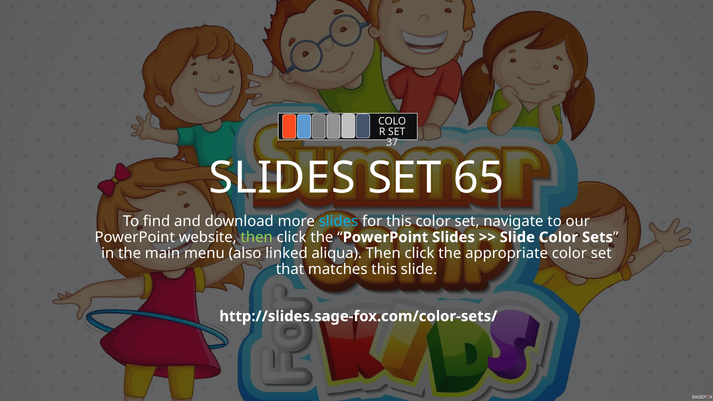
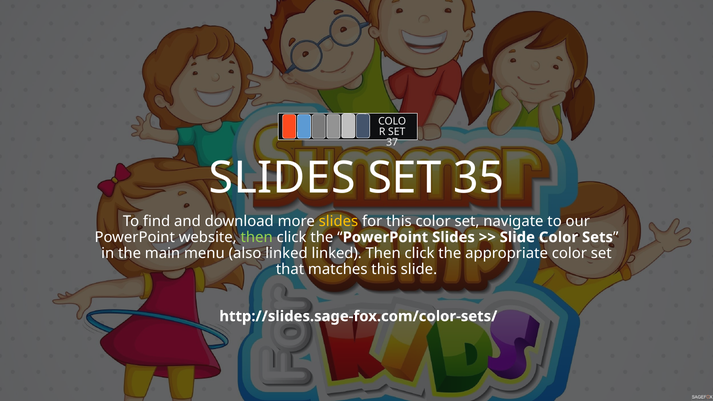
65: 65 -> 35
slides at (338, 221) colour: light blue -> yellow
linked aliqua: aliqua -> linked
